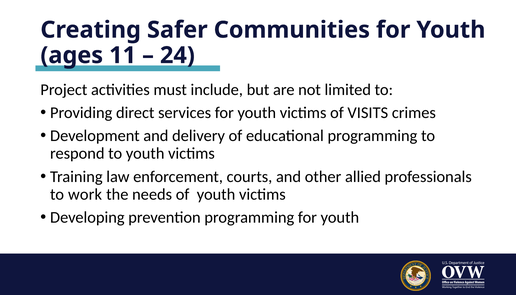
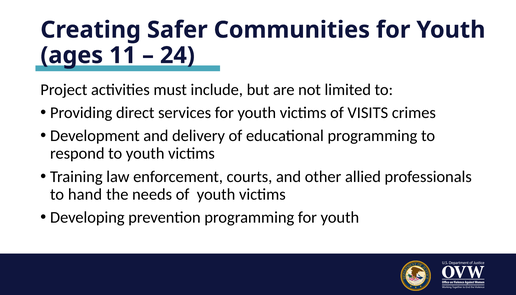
work: work -> hand
